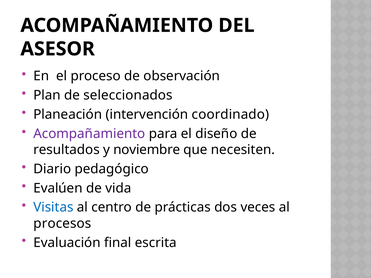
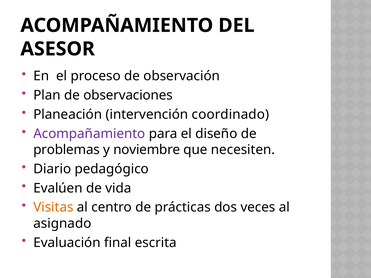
seleccionados: seleccionados -> observaciones
resultados: resultados -> problemas
Visitas colour: blue -> orange
procesos: procesos -> asignado
